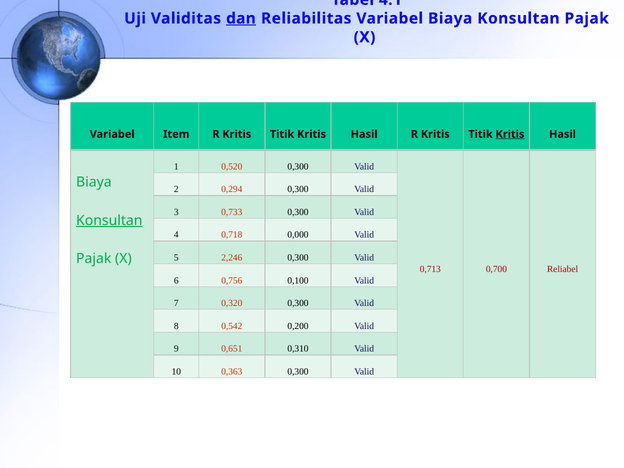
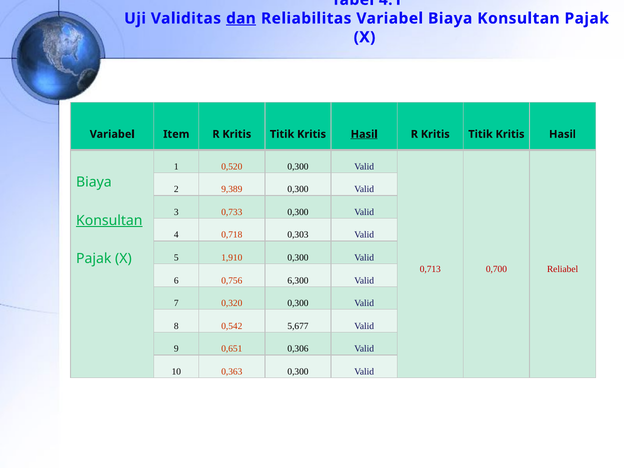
Hasil at (364, 134) underline: none -> present
Kritis at (510, 134) underline: present -> none
0,294: 0,294 -> 9,389
0,000: 0,000 -> 0,303
2,246: 2,246 -> 1,910
0,100: 0,100 -> 6,300
0,200: 0,200 -> 5,677
0,310: 0,310 -> 0,306
